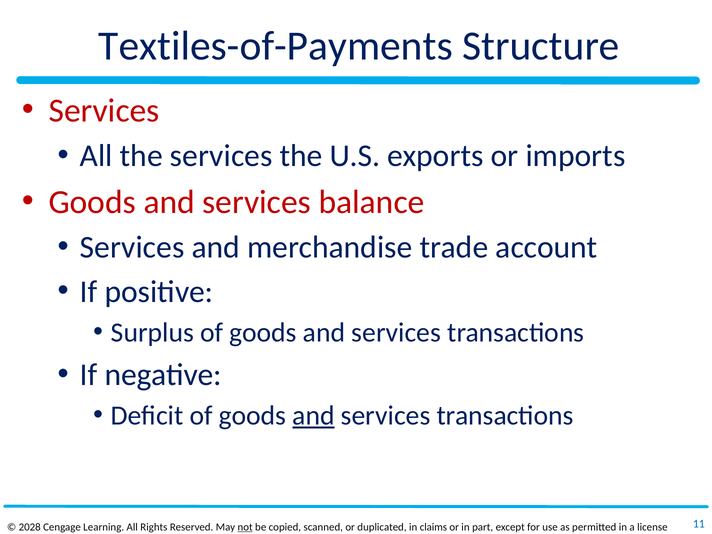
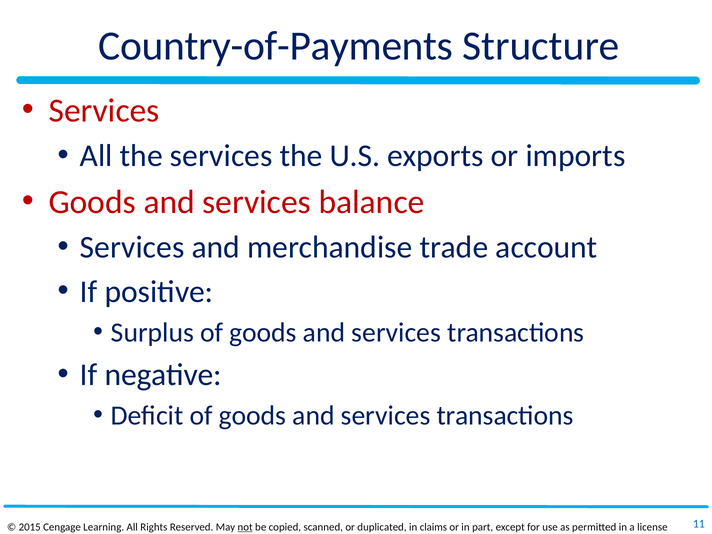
Textiles-of-Payments: Textiles-of-Payments -> Country-of-Payments
and at (313, 416) underline: present -> none
2028: 2028 -> 2015
